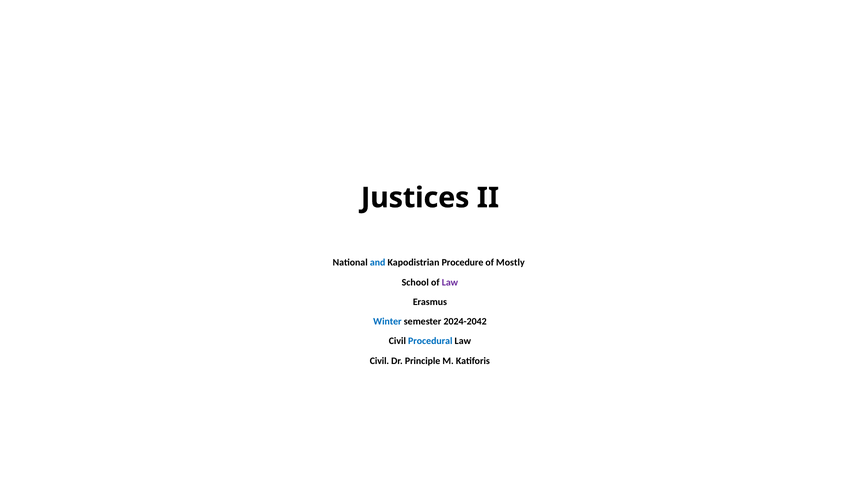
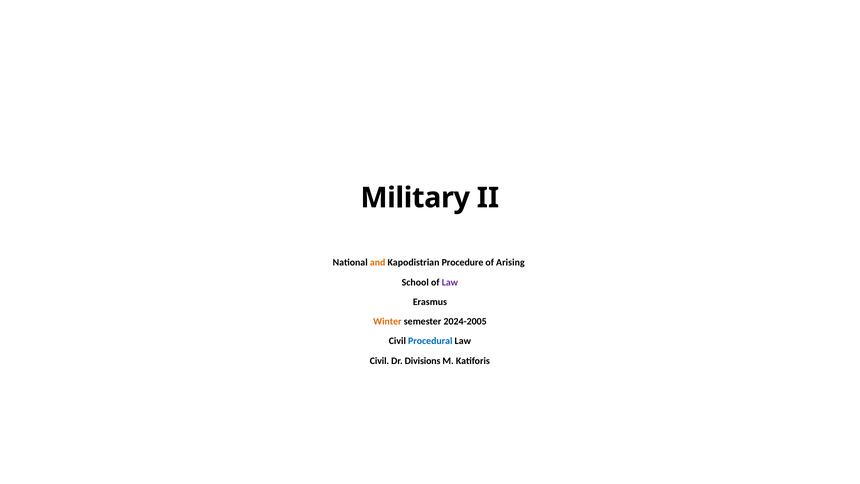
Justices: Justices -> Military
and colour: blue -> orange
Mostly: Mostly -> Arising
Winter colour: blue -> orange
2024-2042: 2024-2042 -> 2024-2005
Principle: Principle -> Divisions
